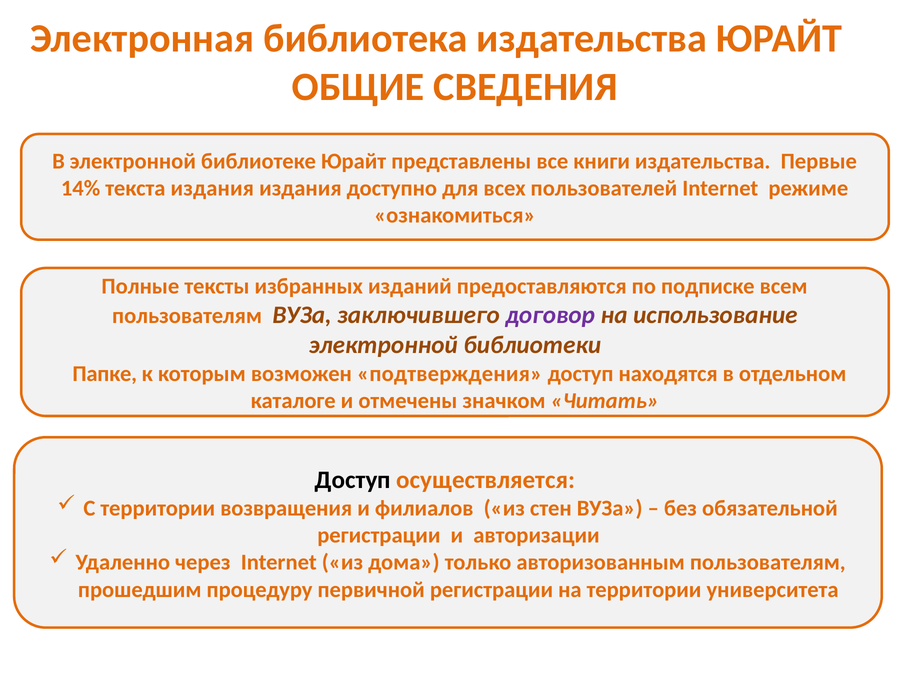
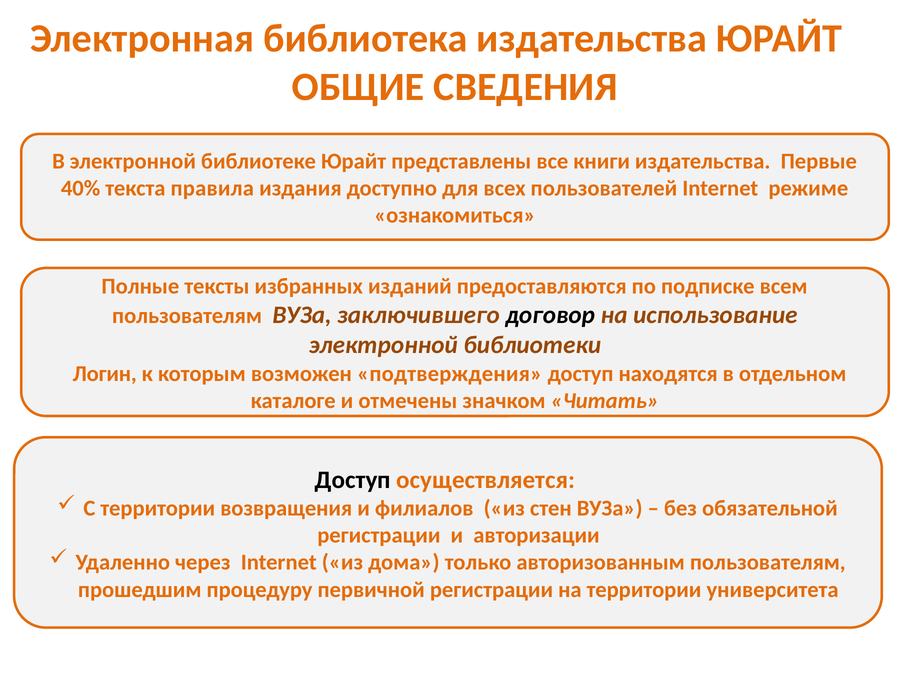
14%: 14% -> 40%
текста издания: издания -> правила
договор colour: purple -> black
Папке: Папке -> Логин
